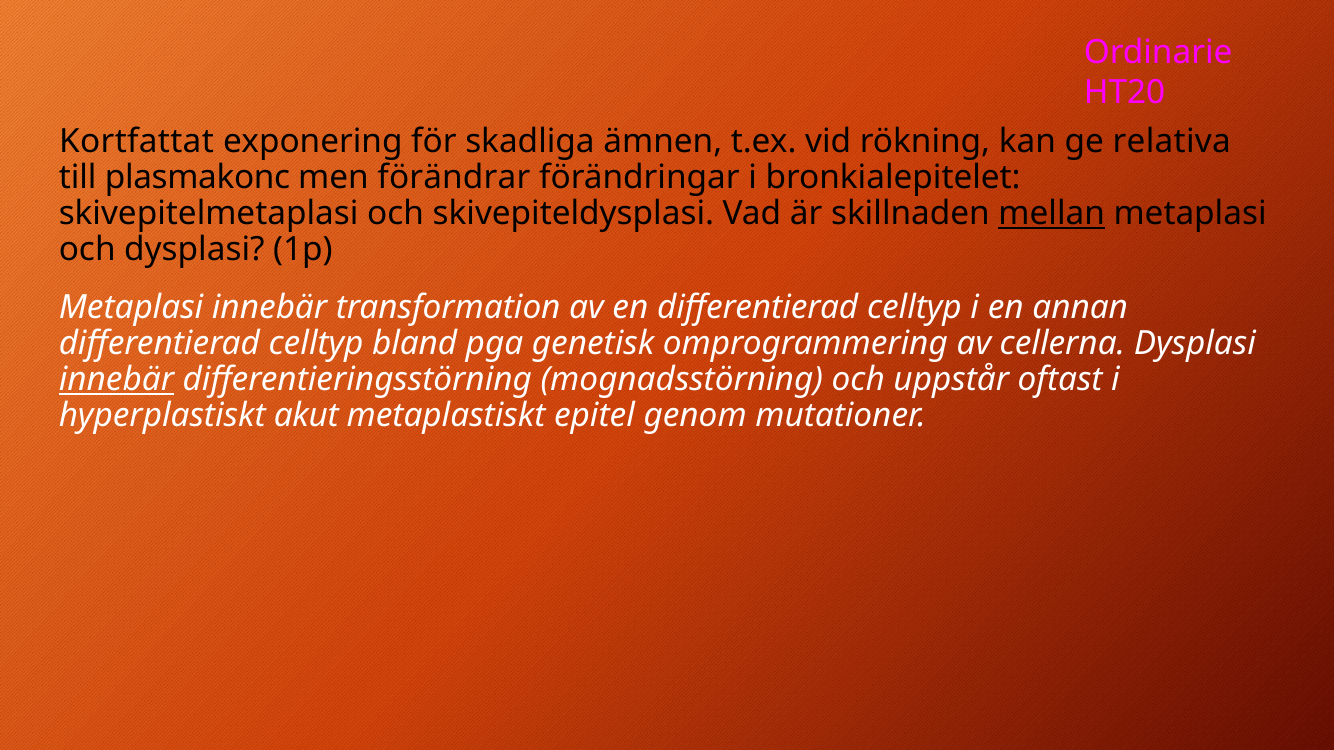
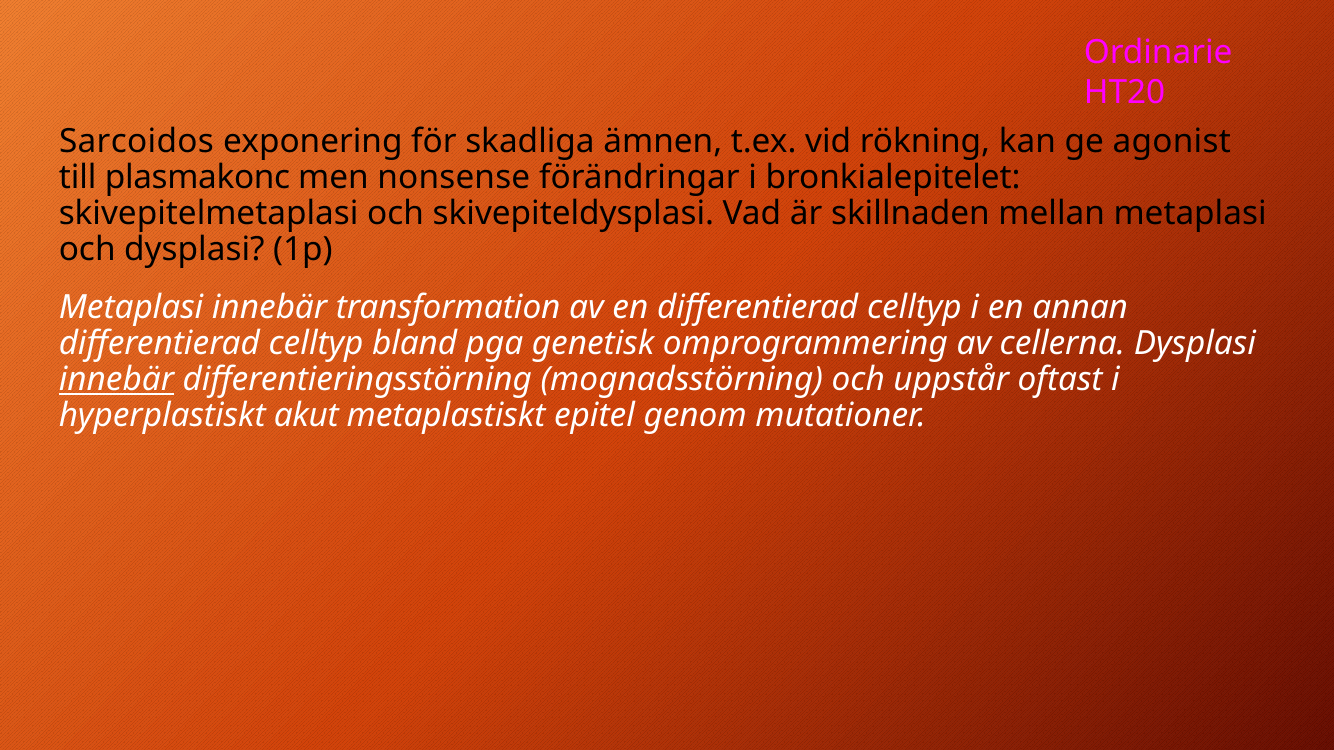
Kortfattat: Kortfattat -> Sarcoidos
relativa: relativa -> agonist
förändrar: förändrar -> nonsense
mellan underline: present -> none
